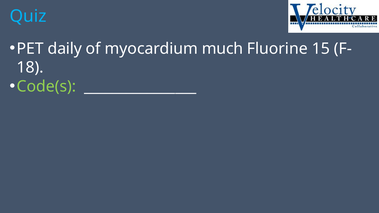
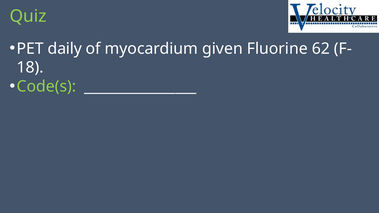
Quiz colour: light blue -> light green
much: much -> given
15: 15 -> 62
